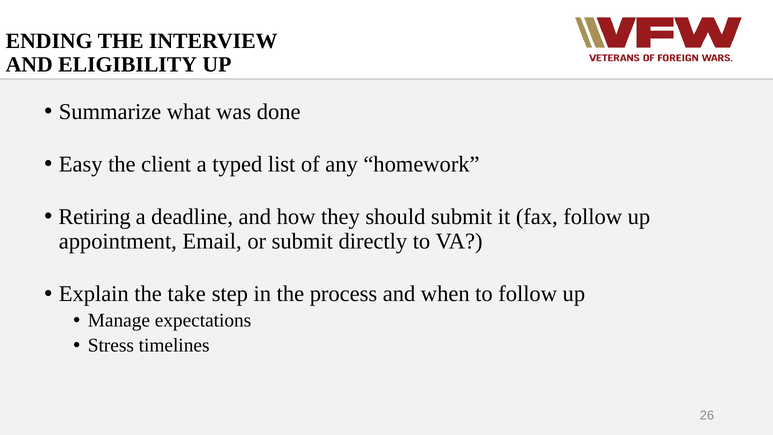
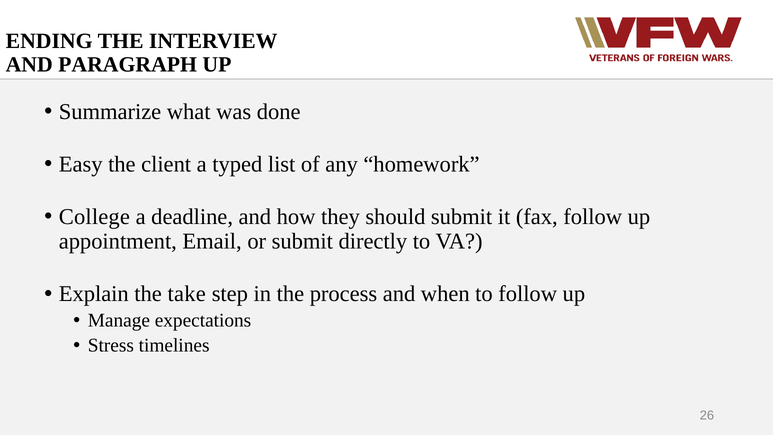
ELIGIBILITY: ELIGIBILITY -> PARAGRAPH
Retiring: Retiring -> College
